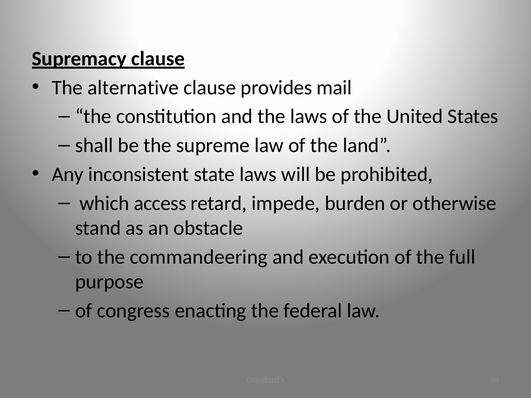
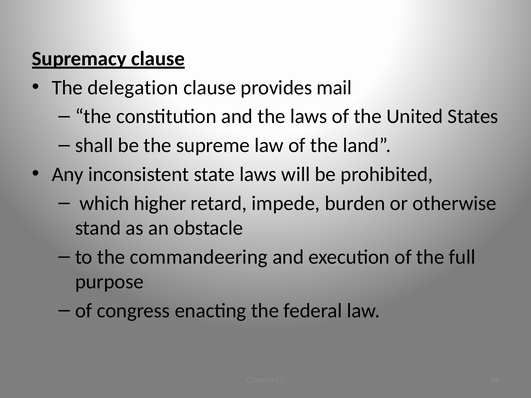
alternative: alternative -> delegation
access: access -> higher
